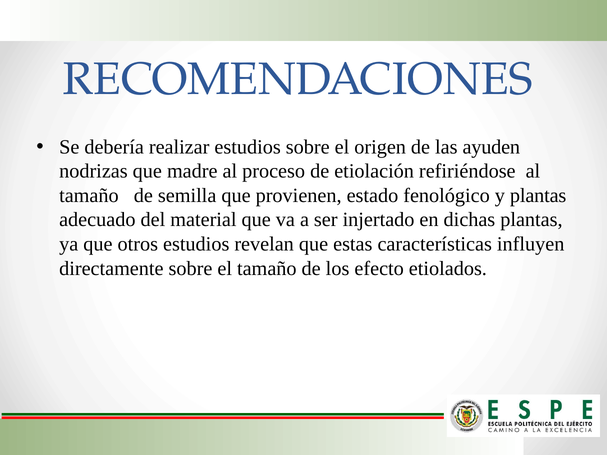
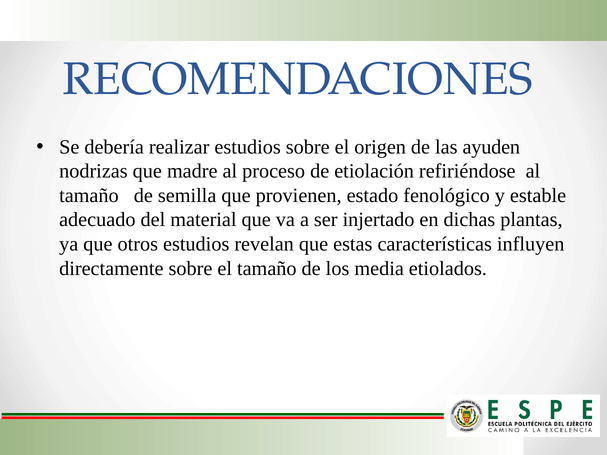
y plantas: plantas -> estable
efecto: efecto -> media
